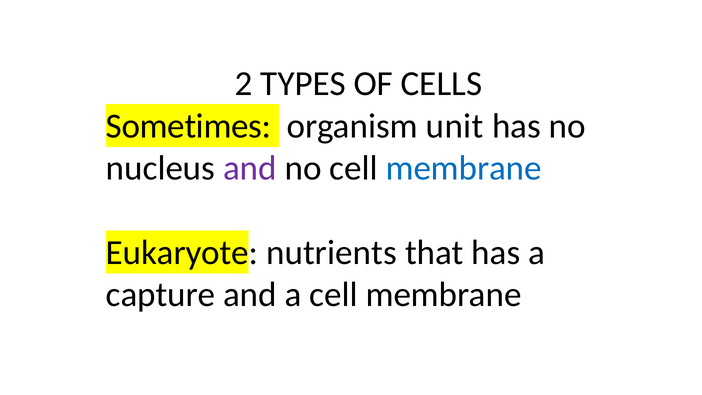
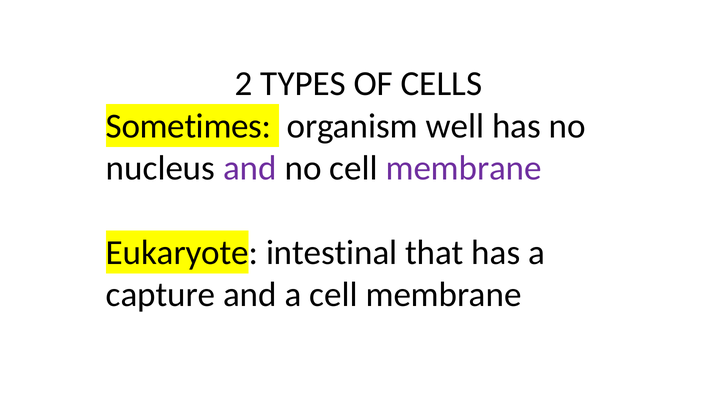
unit: unit -> well
membrane at (464, 168) colour: blue -> purple
nutrients: nutrients -> intestinal
